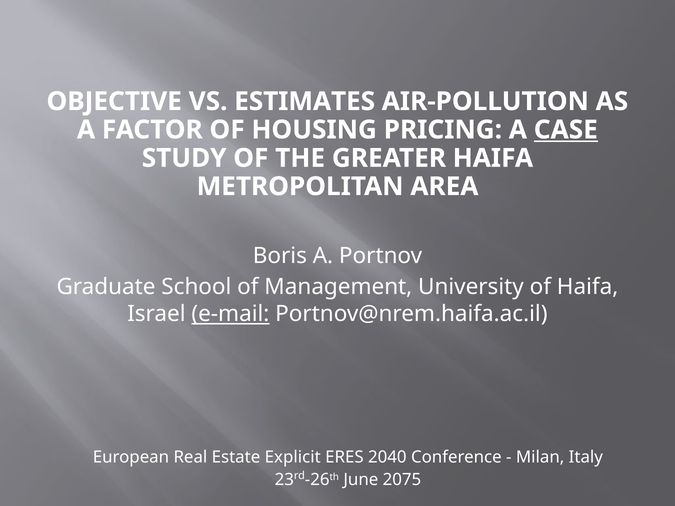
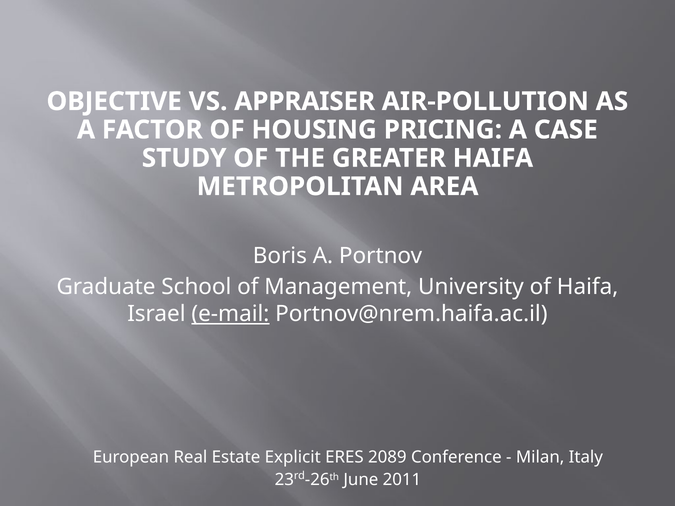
ESTIMATES: ESTIMATES -> APPRAISER
CASE underline: present -> none
2040: 2040 -> 2089
2075: 2075 -> 2011
